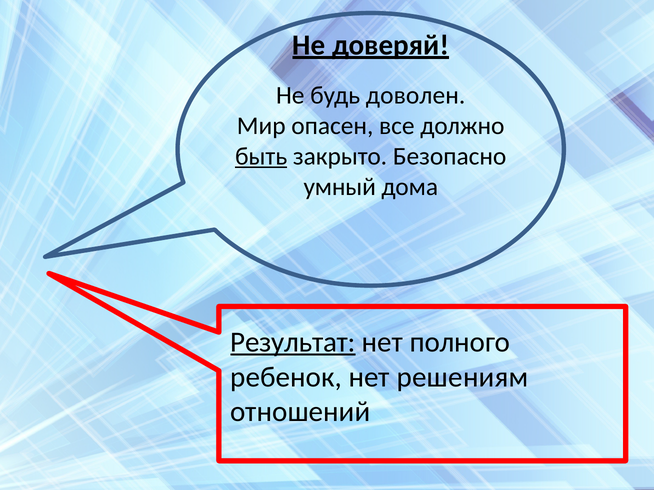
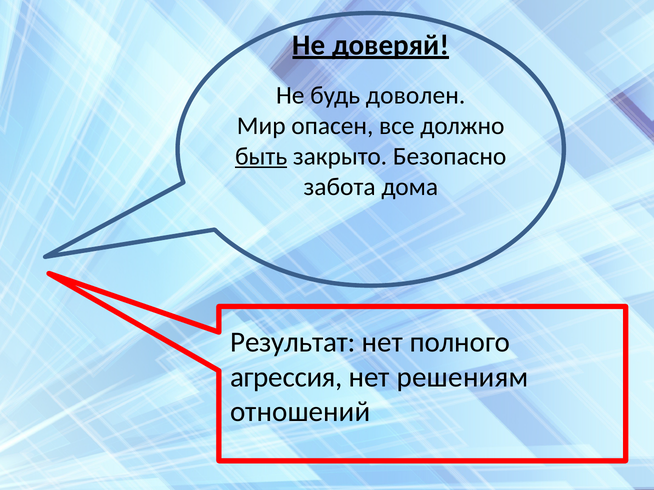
умный: умный -> забота
Результат underline: present -> none
ребенок: ребенок -> агрессия
